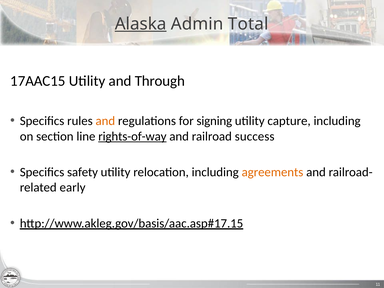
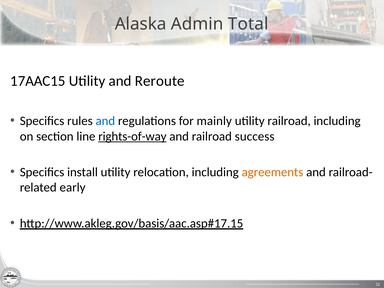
Alaska underline: present -> none
Through: Through -> Reroute
and at (105, 121) colour: orange -> blue
signing: signing -> mainly
utility capture: capture -> railroad
safety: safety -> install
